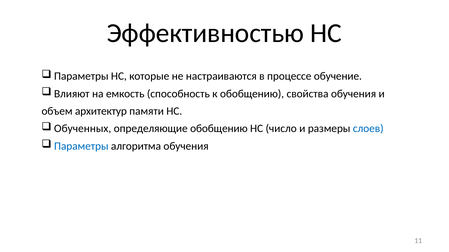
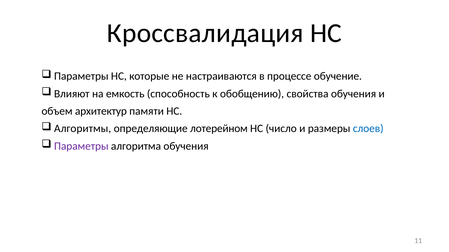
Эффективностью: Эффективностью -> Кроссвалидация
Обученных: Обученных -> Алгоритмы
определяющие обобщению: обобщению -> лотерейном
Параметры at (81, 146) colour: blue -> purple
